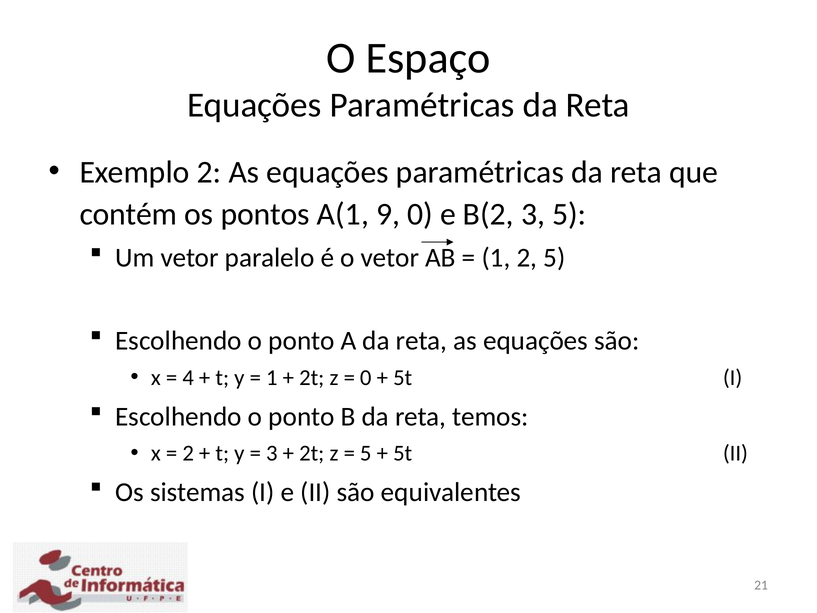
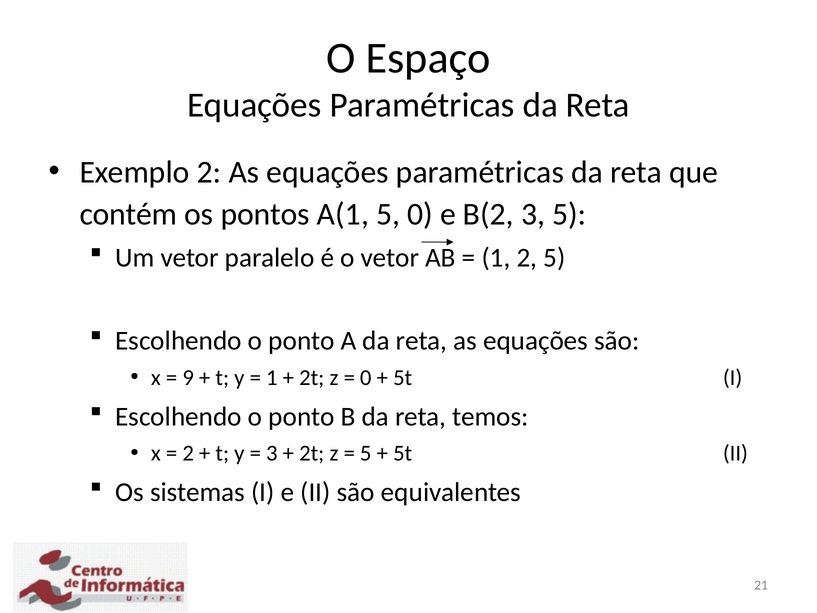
A(1 9: 9 -> 5
4: 4 -> 9
